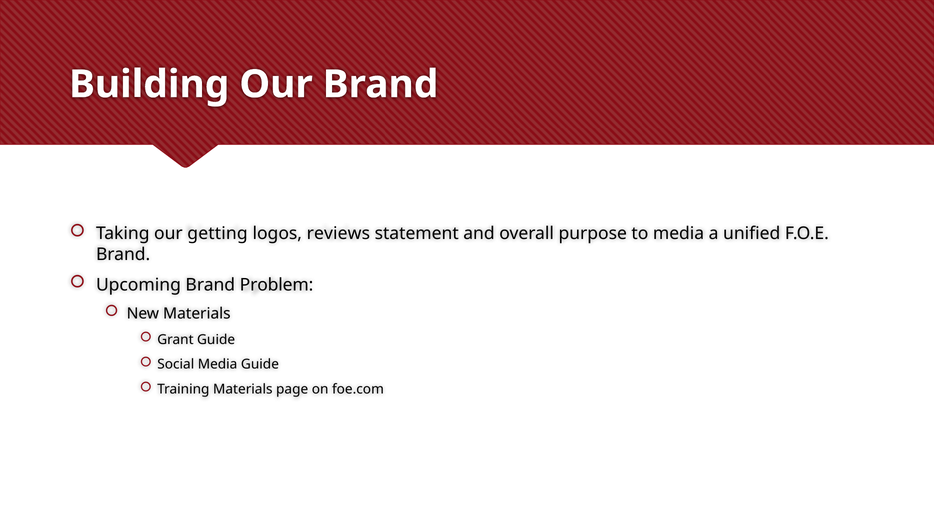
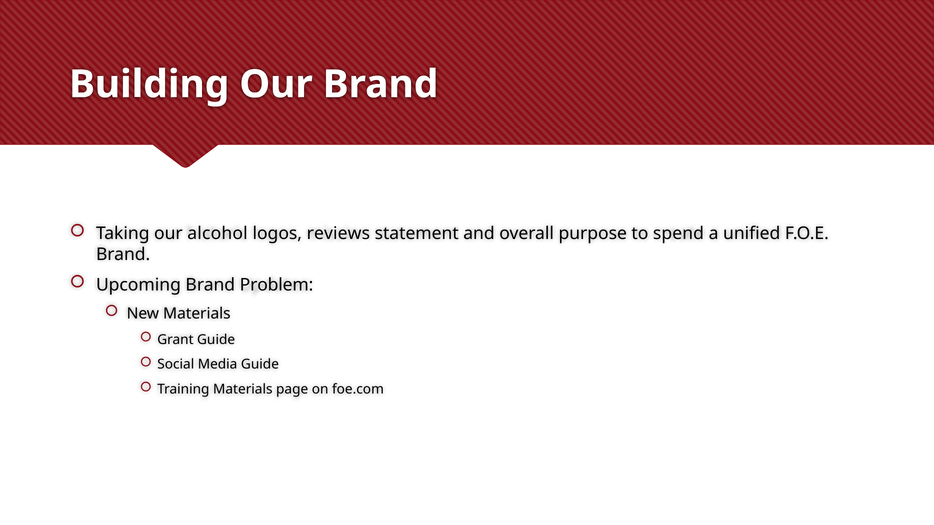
getting: getting -> alcohol
to media: media -> spend
